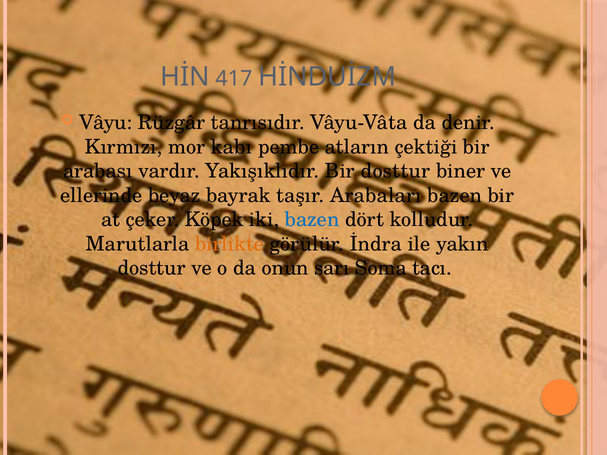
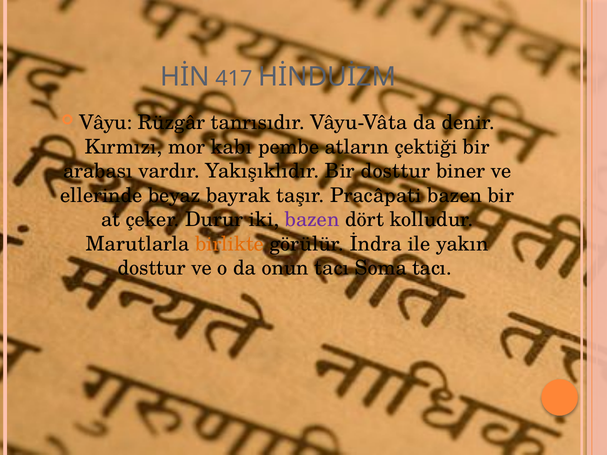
Arabaları: Arabaları -> Pracâpati
Köpek: Köpek -> Durur
bazen at (312, 220) colour: blue -> purple
onun sarı: sarı -> tacı
